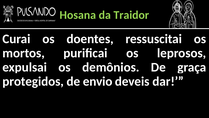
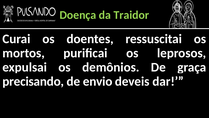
Hosana: Hosana -> Doença
protegidos: protegidos -> precisando
